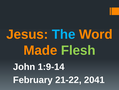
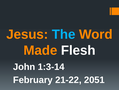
Flesh colour: light green -> white
1:9-14: 1:9-14 -> 1:3-14
2041: 2041 -> 2051
